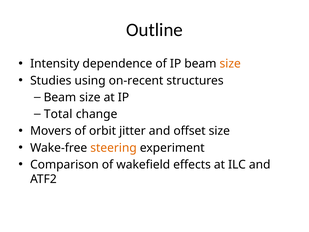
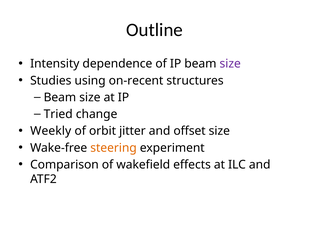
size at (230, 64) colour: orange -> purple
Total: Total -> Tried
Movers: Movers -> Weekly
